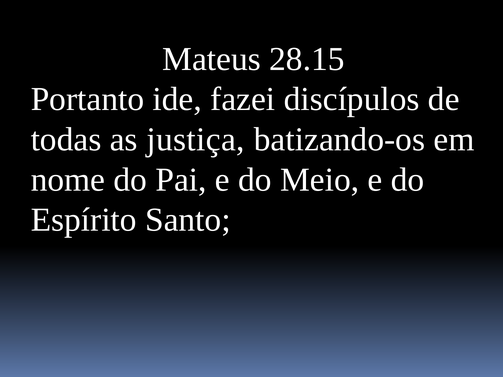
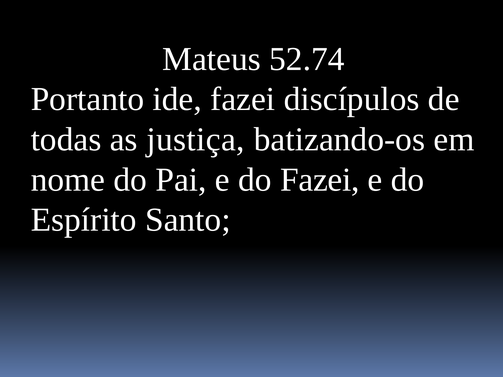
28.15: 28.15 -> 52.74
do Meio: Meio -> Fazei
